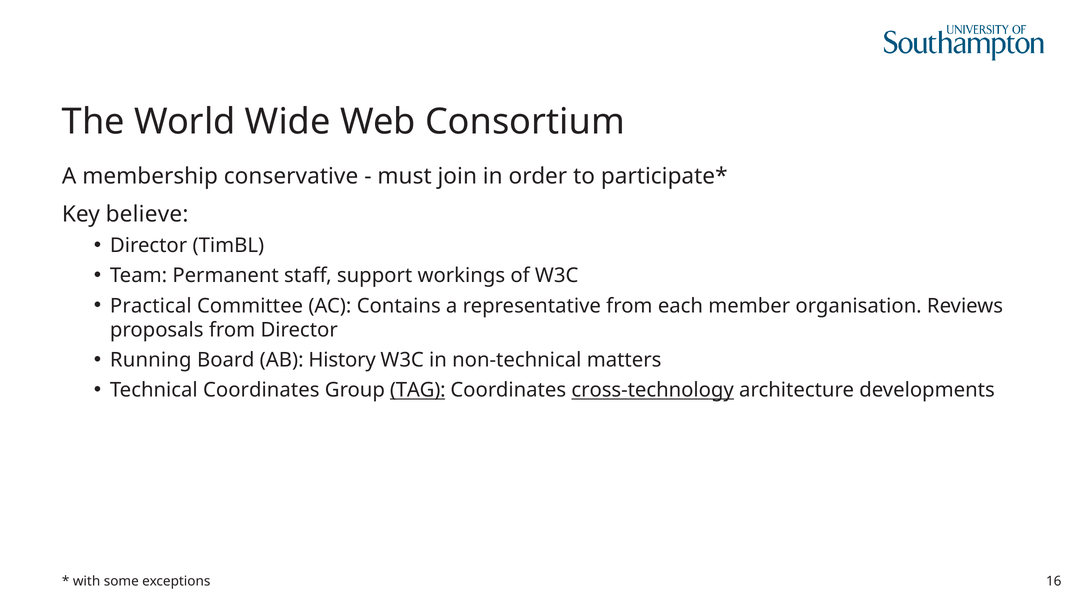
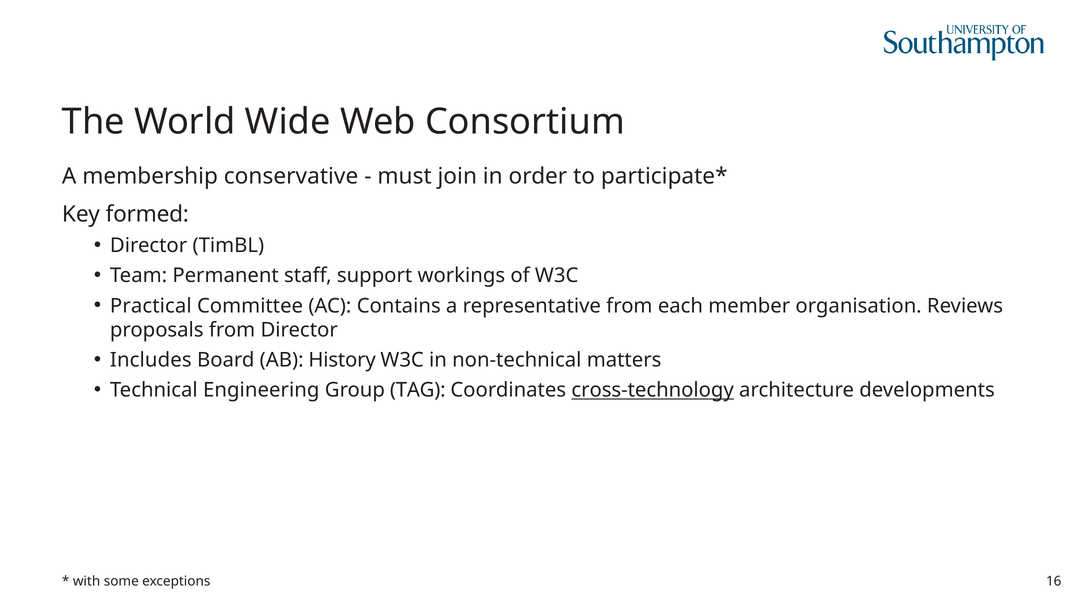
believe: believe -> formed
Running: Running -> Includes
Technical Coordinates: Coordinates -> Engineering
TAG underline: present -> none
